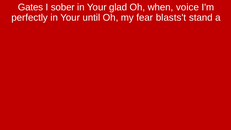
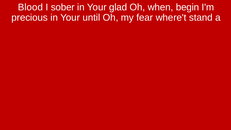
Gates: Gates -> Blood
voice: voice -> begin
perfectly: perfectly -> precious
blasts't: blasts't -> where't
